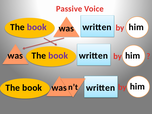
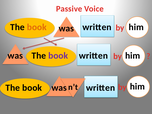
book at (37, 27) colour: purple -> orange
